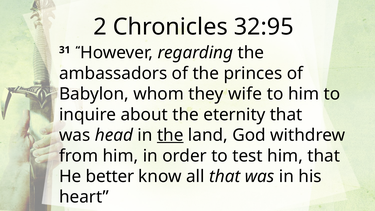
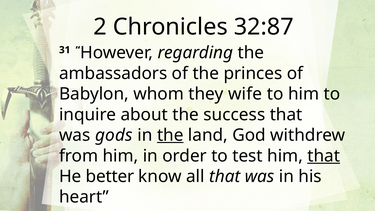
32:95: 32:95 -> 32:87
eternity: eternity -> success
head: head -> gods
that at (324, 156) underline: none -> present
